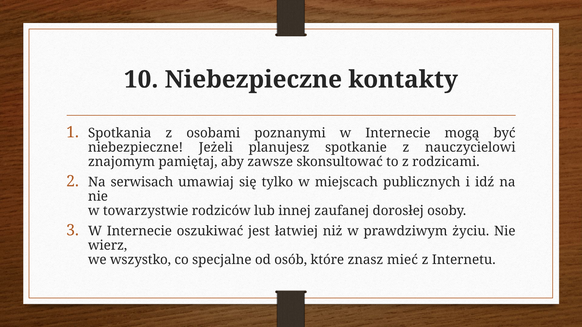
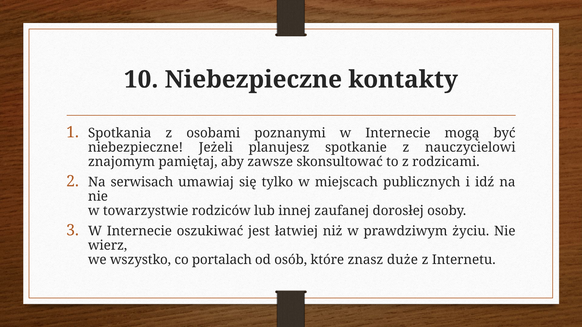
specjalne: specjalne -> portalach
mieć: mieć -> duże
